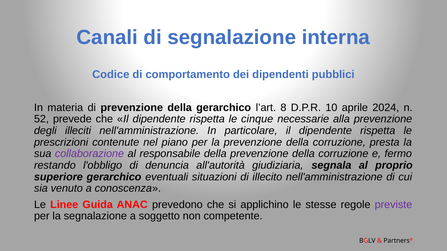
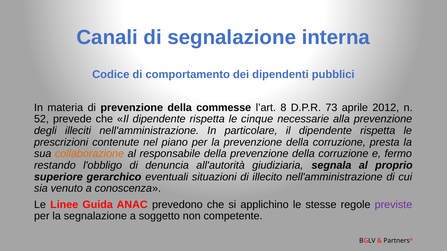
della gerarchico: gerarchico -> commesse
10: 10 -> 73
2024: 2024 -> 2012
collaborazione colour: purple -> orange
